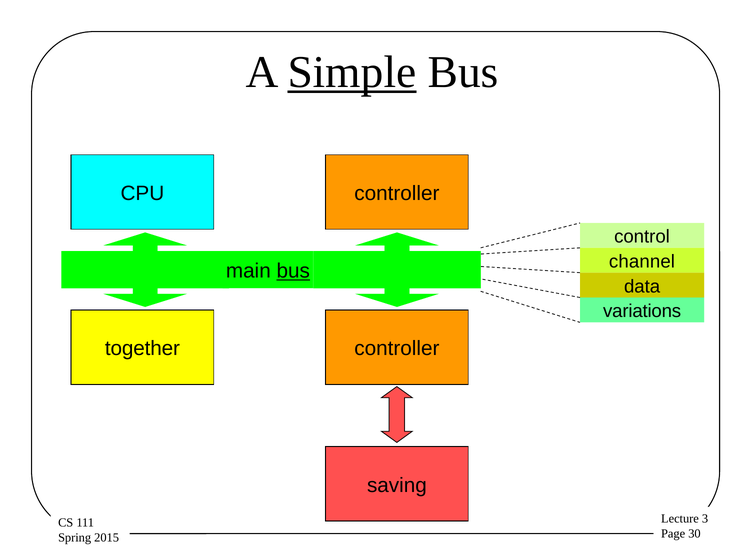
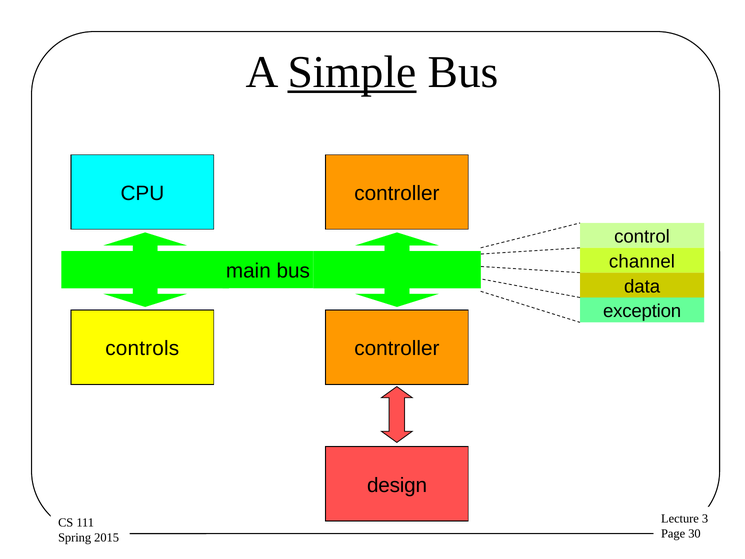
bus at (293, 271) underline: present -> none
variations: variations -> exception
together: together -> controls
saving: saving -> design
